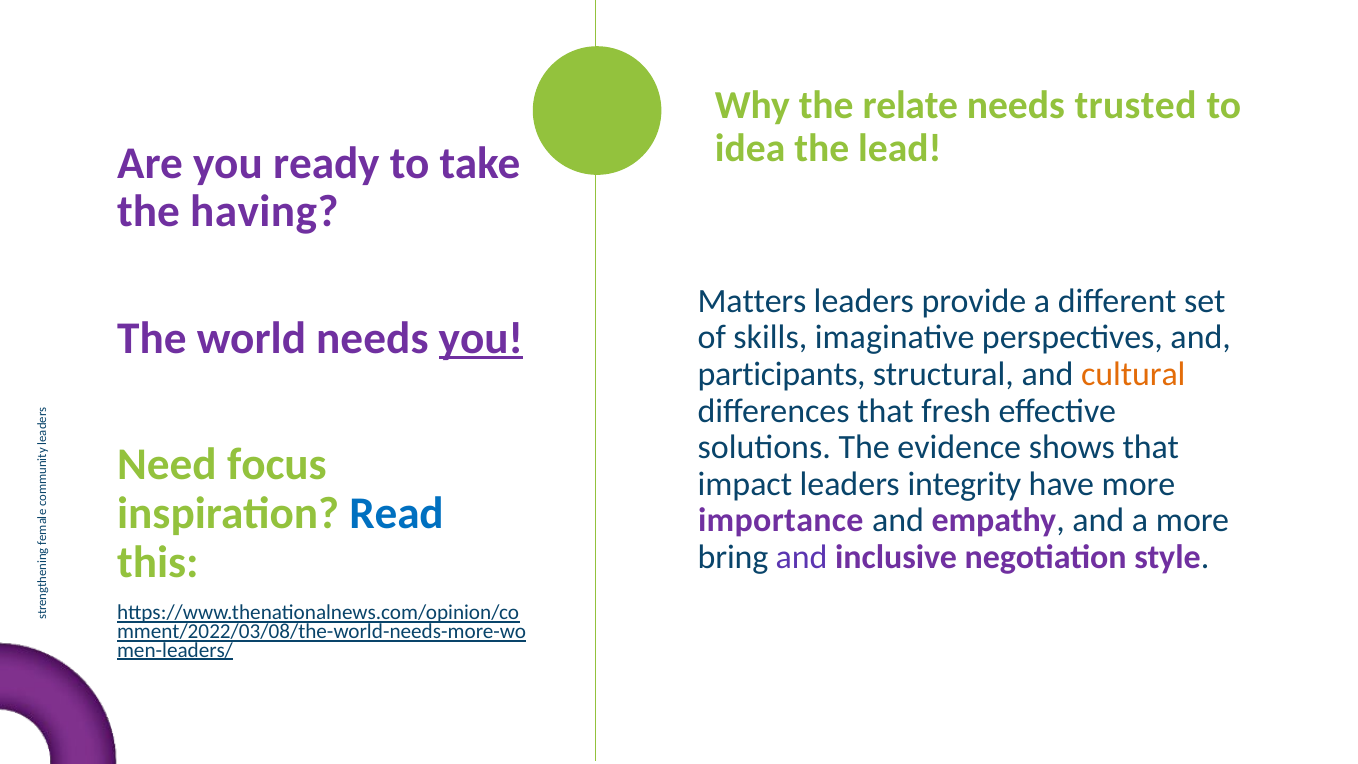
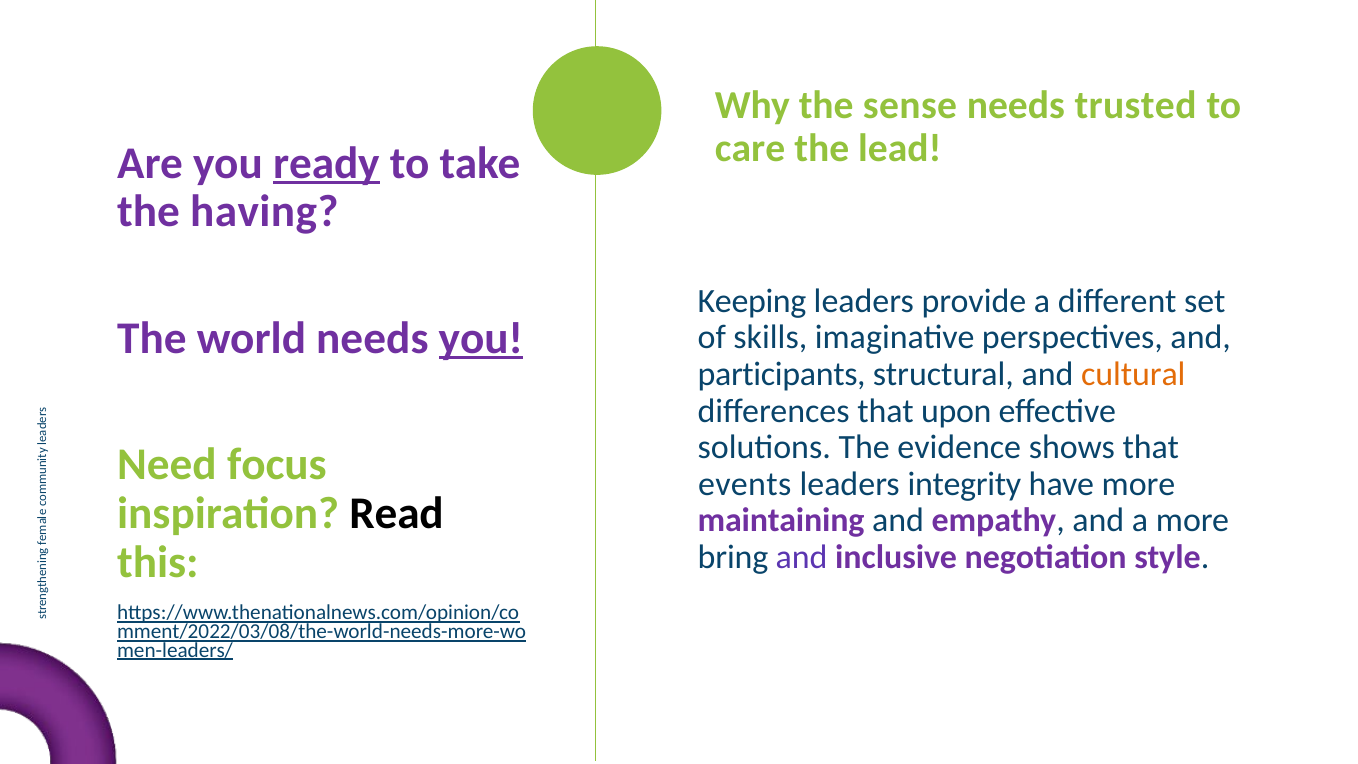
relate: relate -> sense
idea: idea -> care
ready underline: none -> present
Matters: Matters -> Keeping
fresh: fresh -> upon
impact: impact -> events
Read colour: blue -> black
importance: importance -> maintaining
